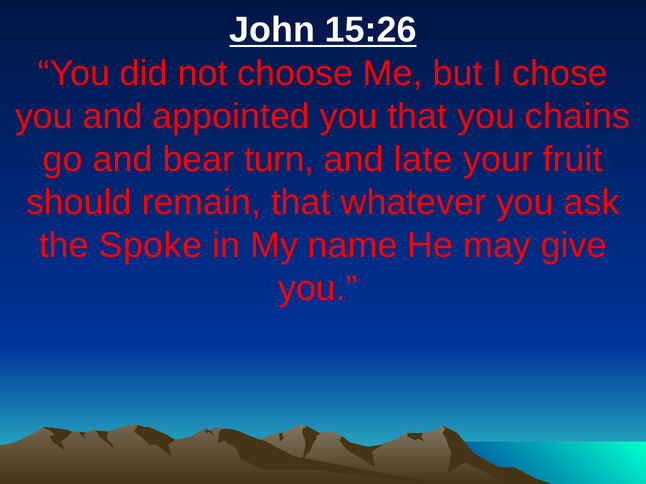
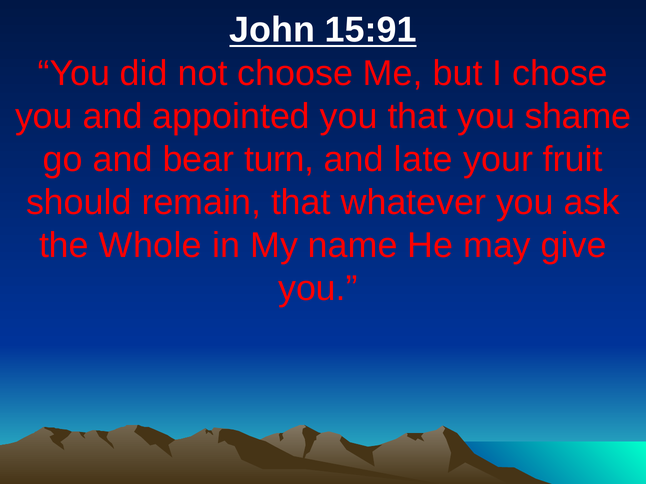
15:26: 15:26 -> 15:91
chains: chains -> shame
Spoke: Spoke -> Whole
